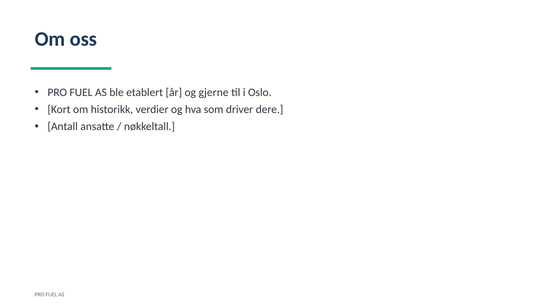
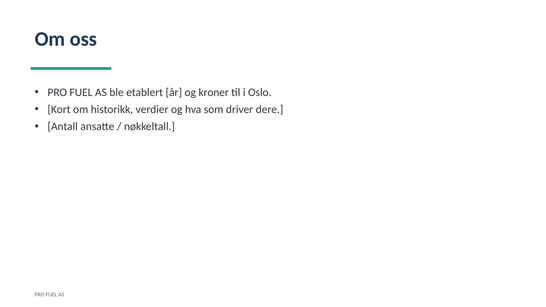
gjerne: gjerne -> kroner
